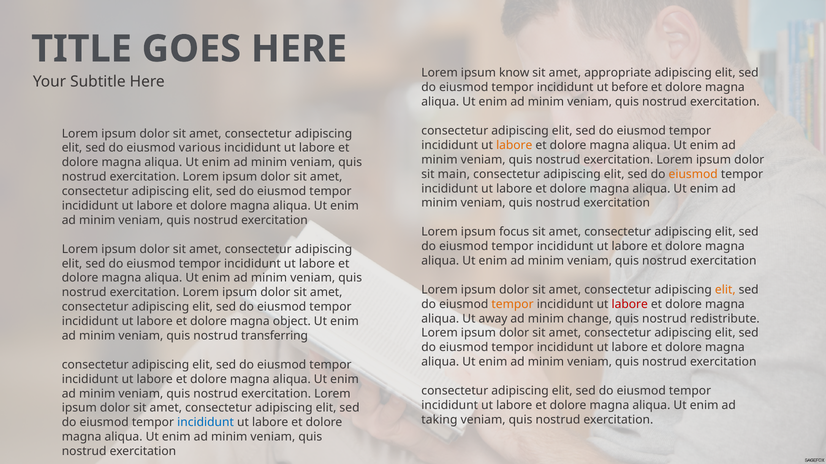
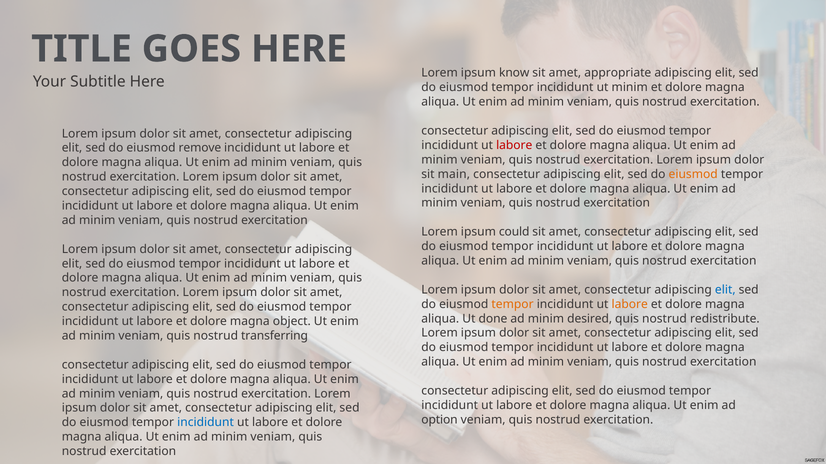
ut before: before -> minim
labore at (514, 145) colour: orange -> red
various: various -> remove
focus: focus -> could
elit at (725, 290) colour: orange -> blue
labore at (630, 305) colour: red -> orange
away: away -> done
change: change -> desired
taking: taking -> option
